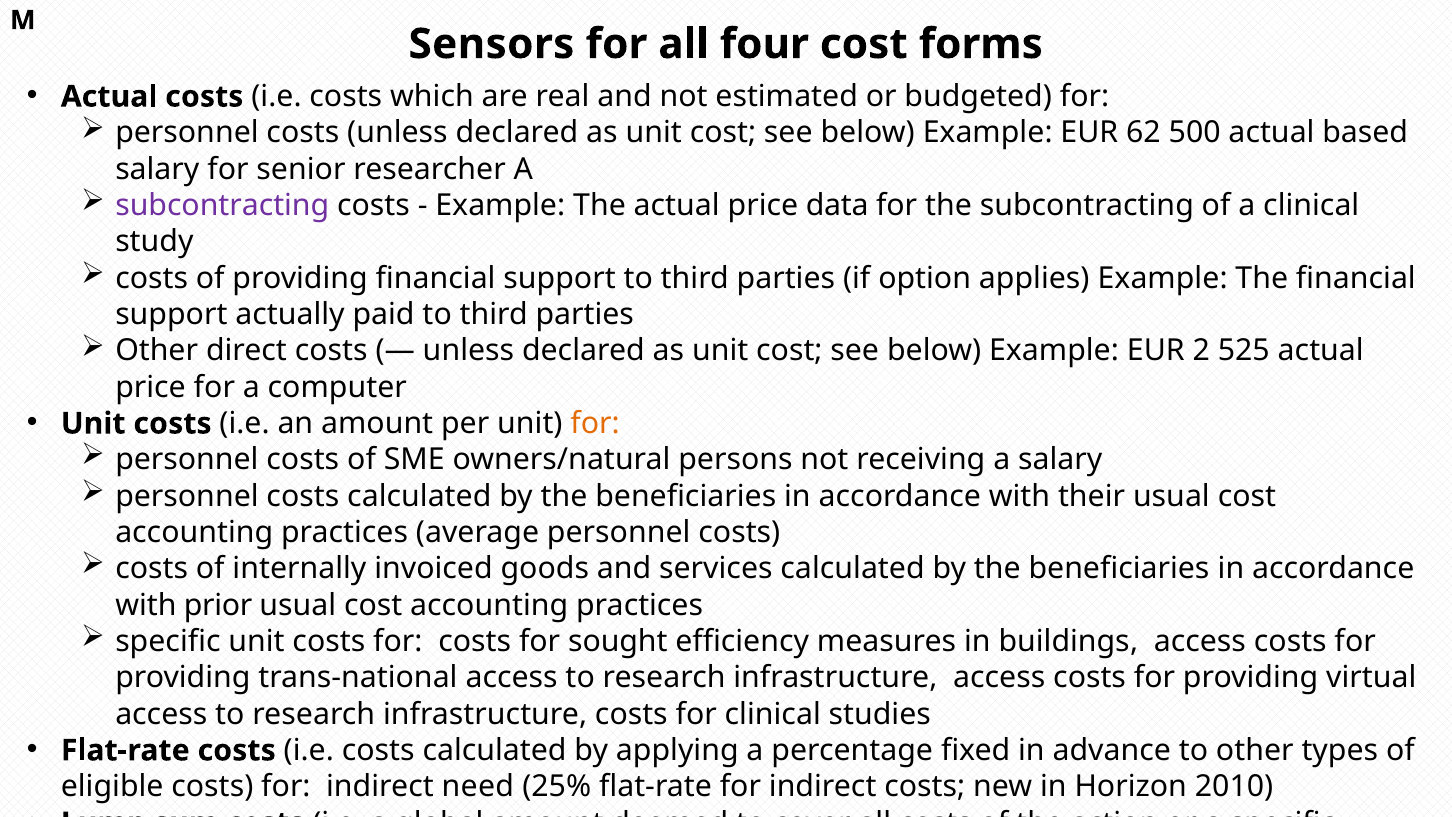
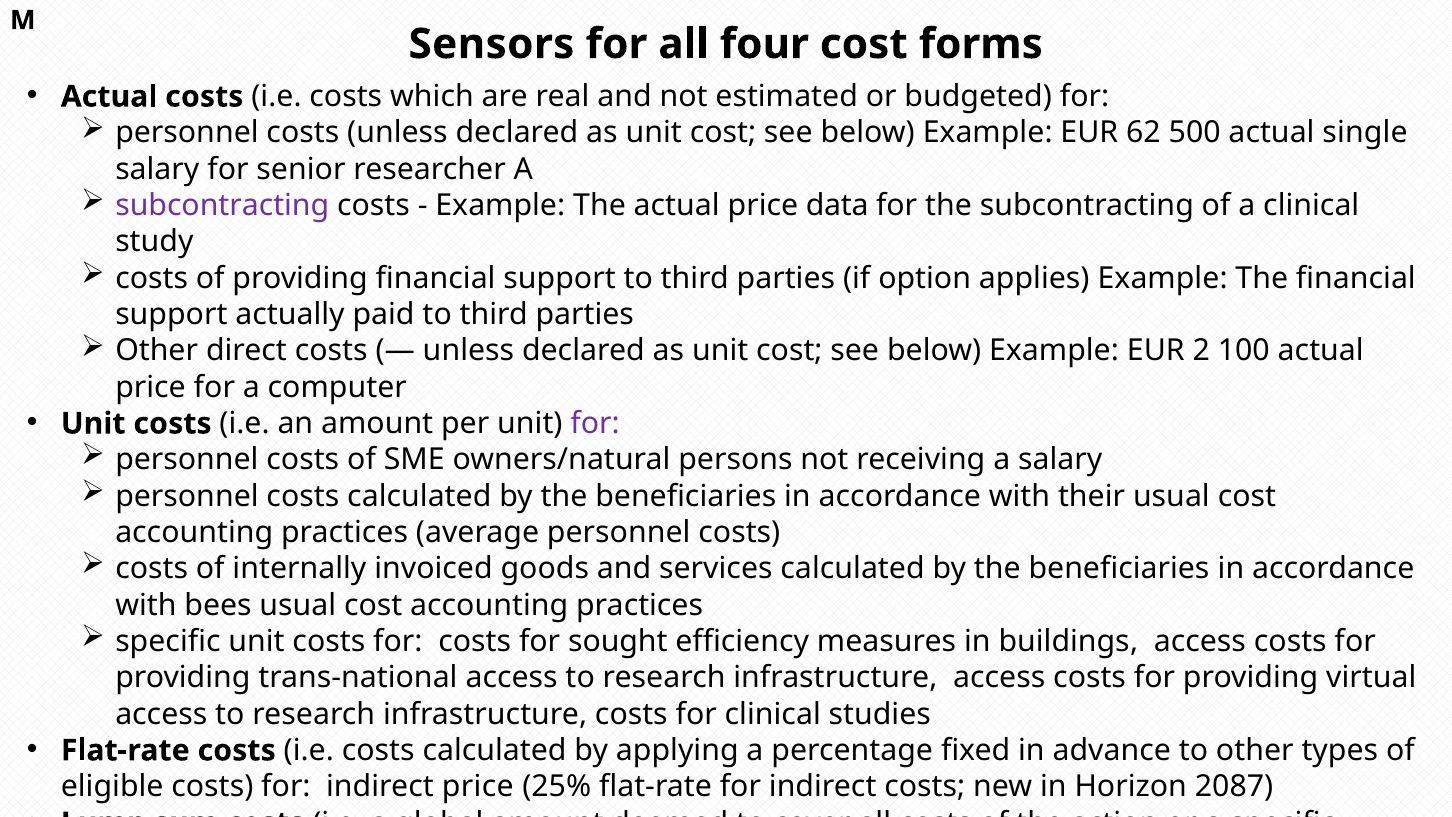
based: based -> single
525: 525 -> 100
for at (595, 423) colour: orange -> purple
prior: prior -> bees
indirect need: need -> price
2010: 2010 -> 2087
